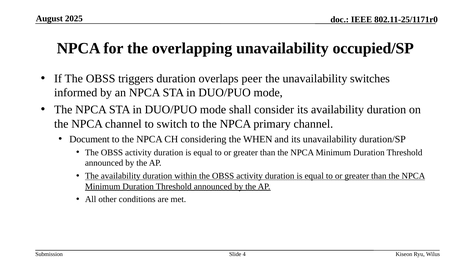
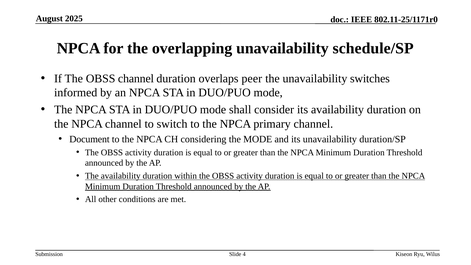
occupied/SP: occupied/SP -> schedule/SP
OBSS triggers: triggers -> channel
the WHEN: WHEN -> MODE
